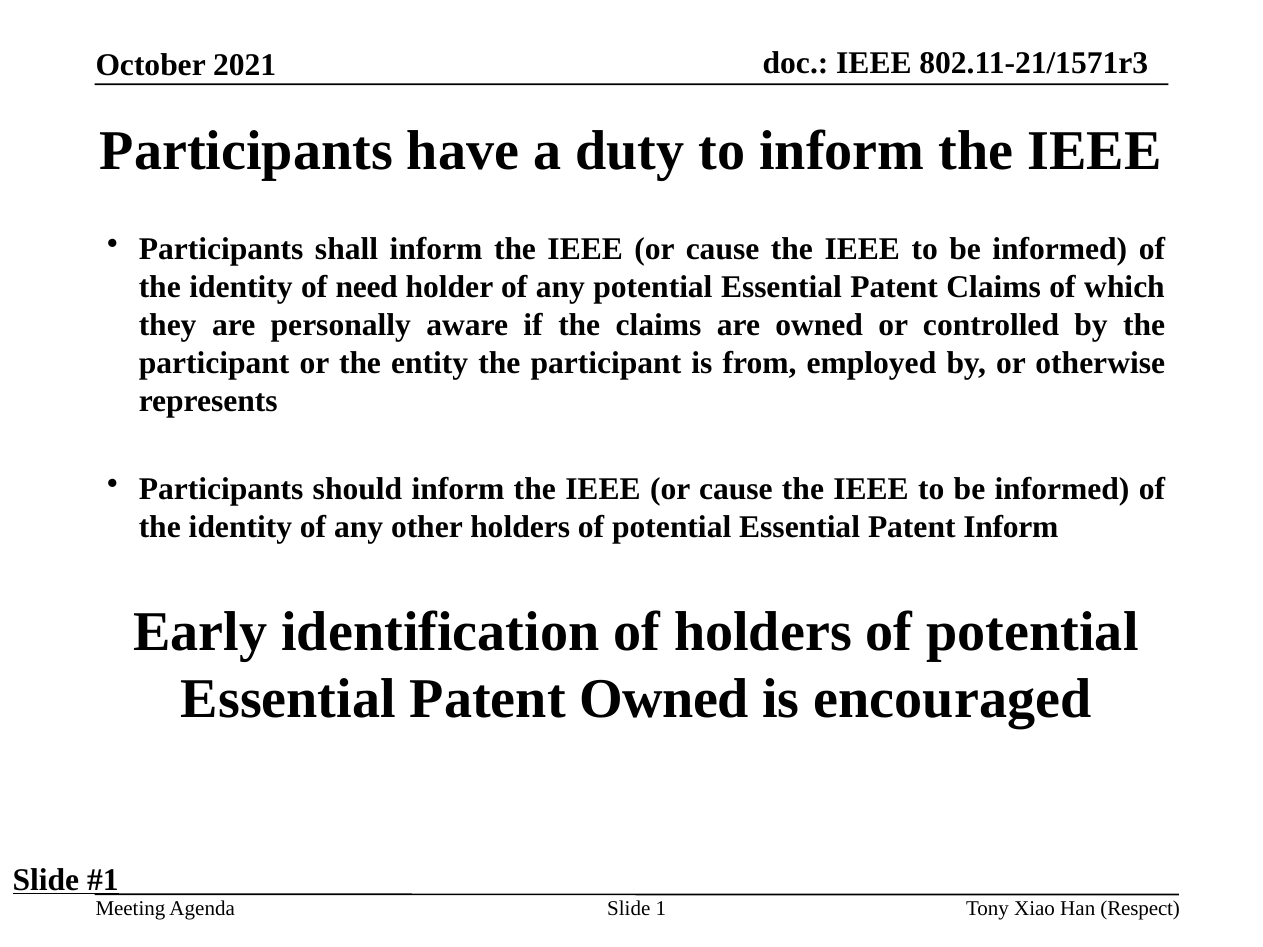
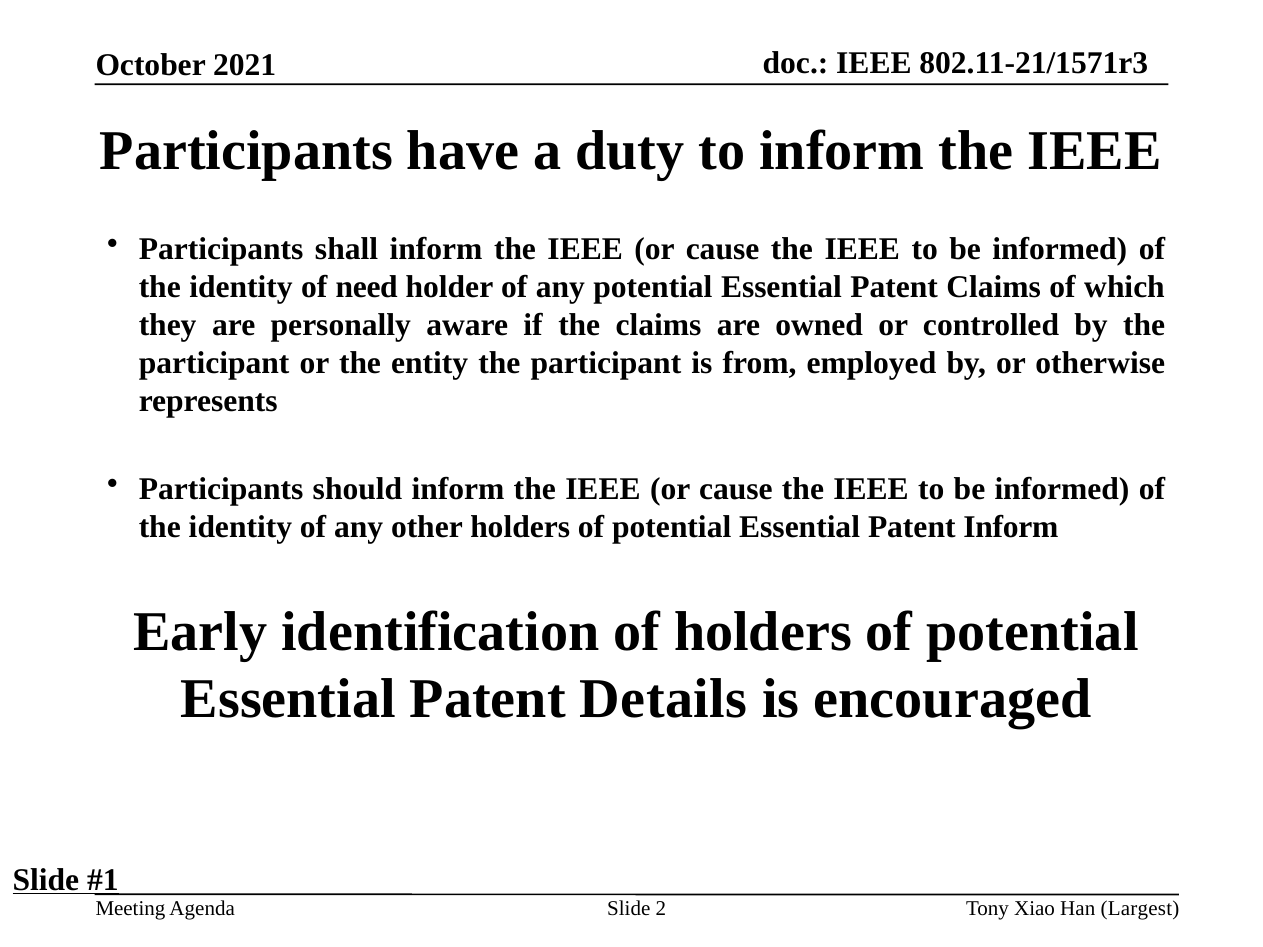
Patent Owned: Owned -> Details
1: 1 -> 2
Respect: Respect -> Largest
